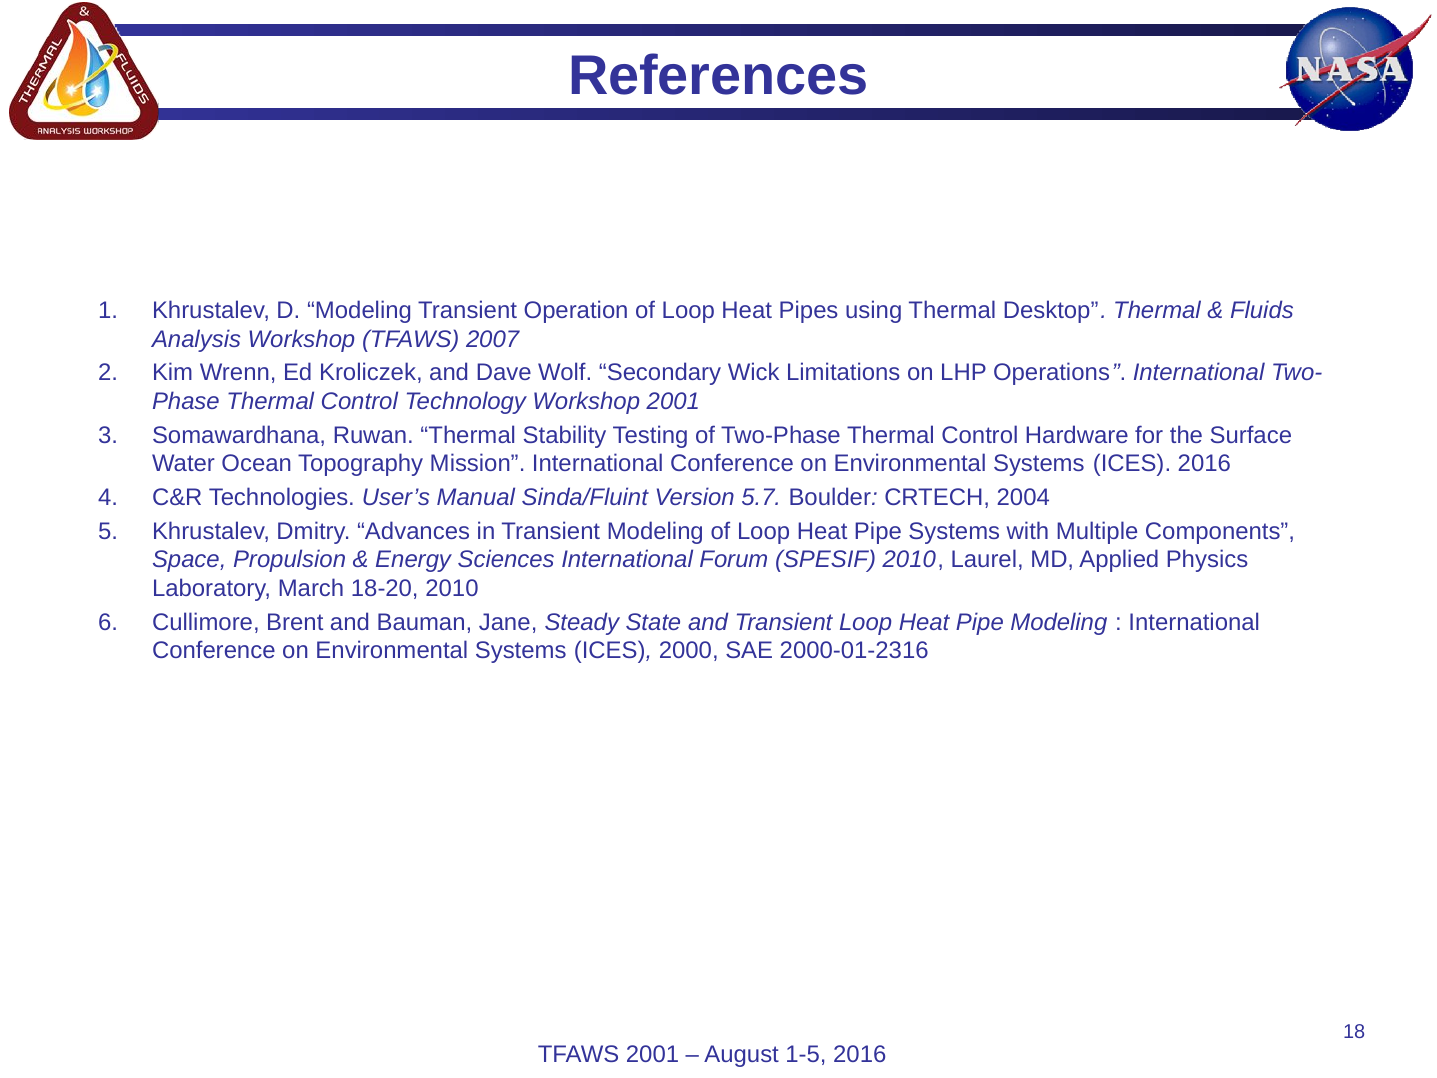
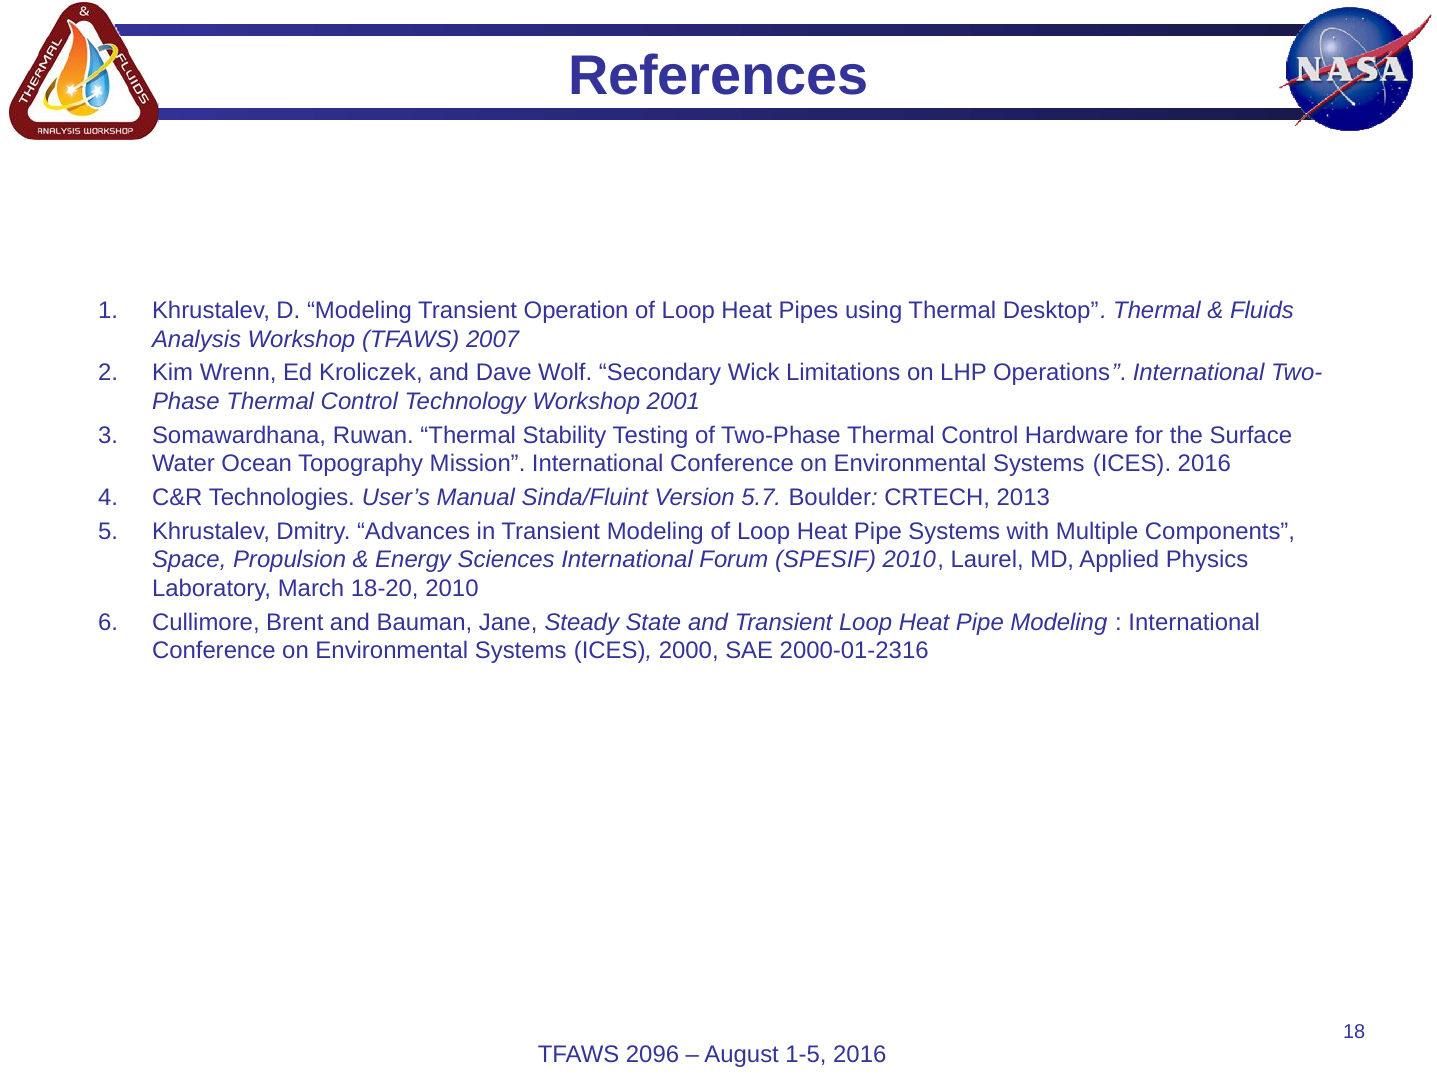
2004: 2004 -> 2013
TFAWS 2001: 2001 -> 2096
